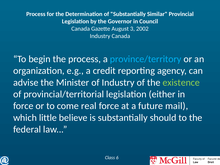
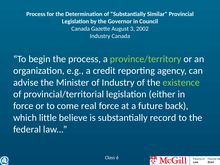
province/territory colour: light blue -> light green
mail: mail -> back
should: should -> record
